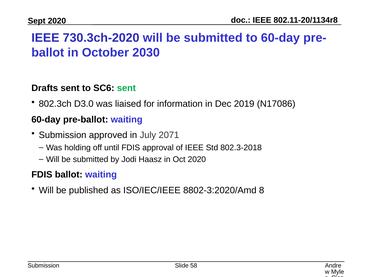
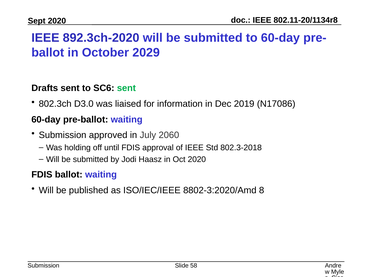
730.3ch-2020: 730.3ch-2020 -> 892.3ch-2020
2030: 2030 -> 2029
2071: 2071 -> 2060
